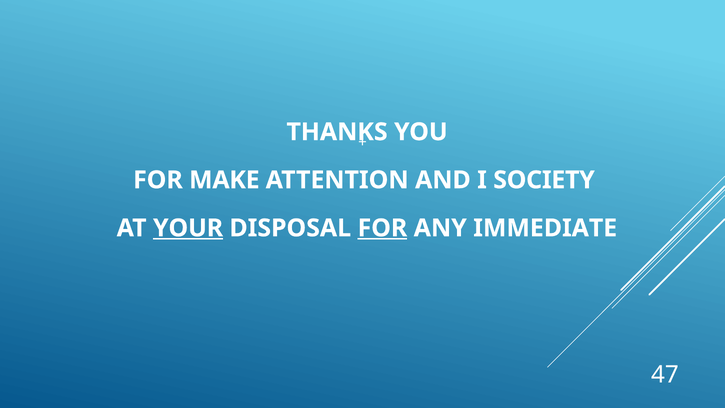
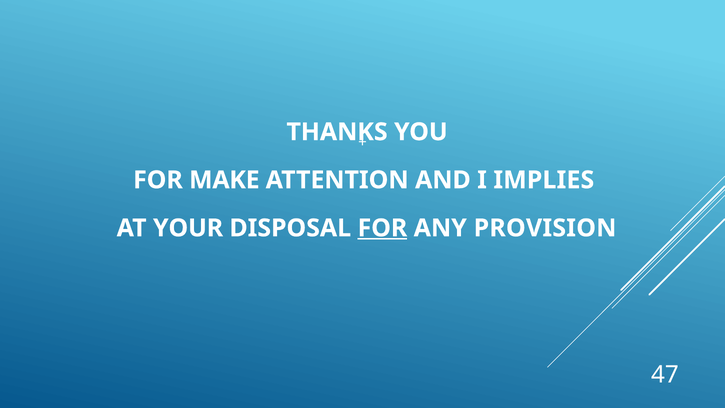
SOCIETY: SOCIETY -> IMPLIES
YOUR underline: present -> none
IMMEDIATE: IMMEDIATE -> PROVISION
